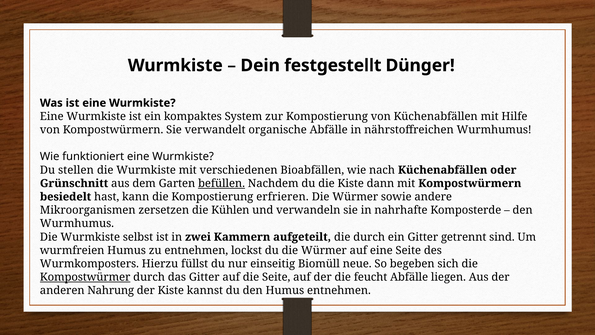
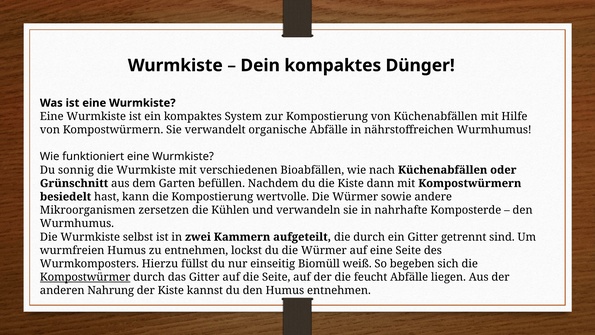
Dein festgestellt: festgestellt -> kompaktes
stellen: stellen -> sonnig
befüllen underline: present -> none
erfrieren: erfrieren -> wertvolle
neue: neue -> weiß
